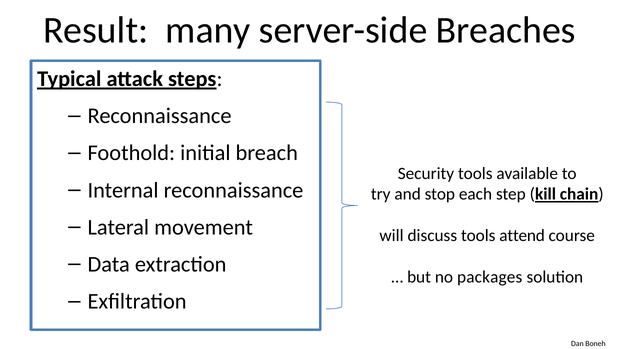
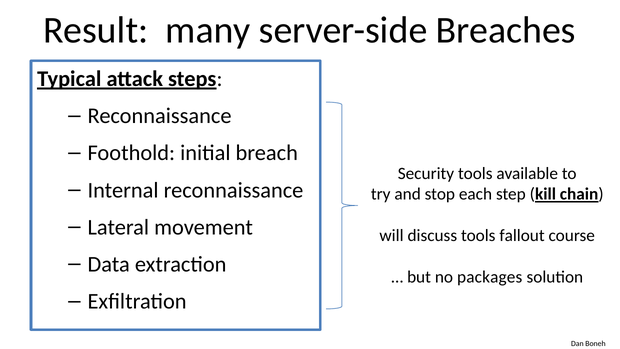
attend: attend -> fallout
